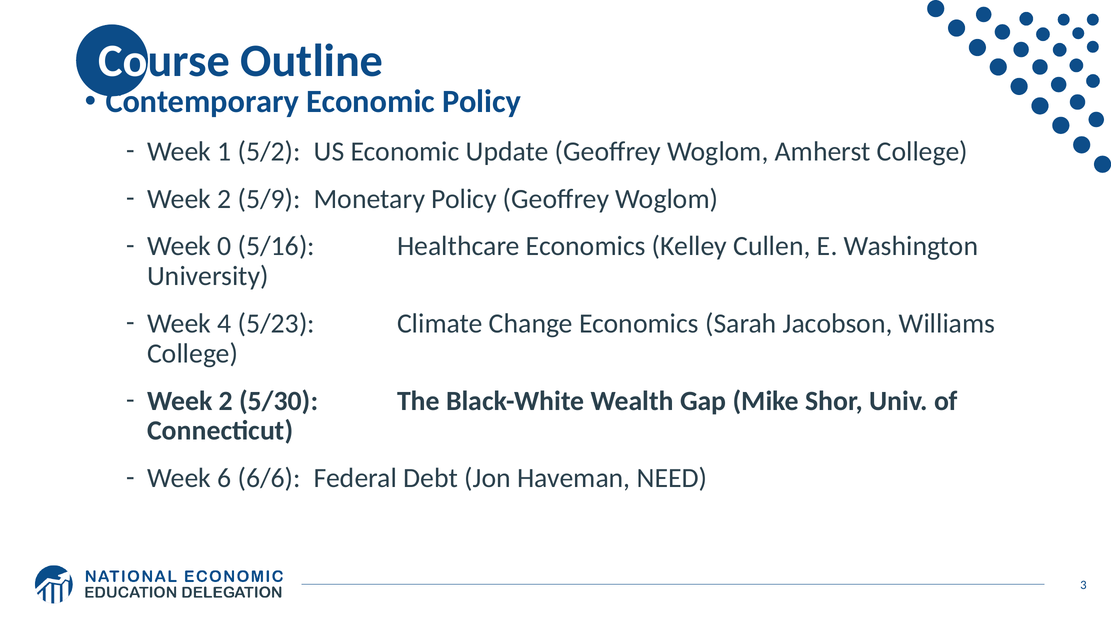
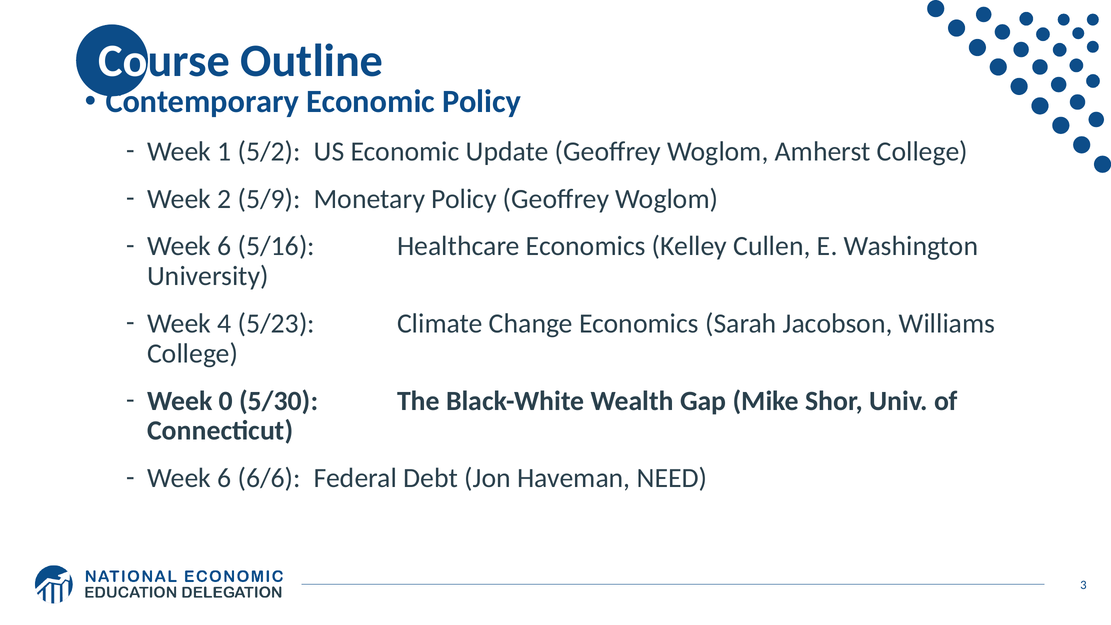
0 at (224, 246): 0 -> 6
2 at (226, 401): 2 -> 0
